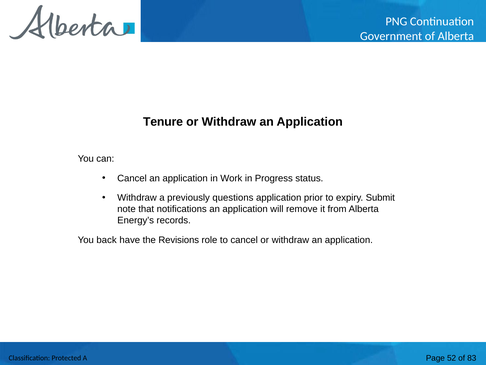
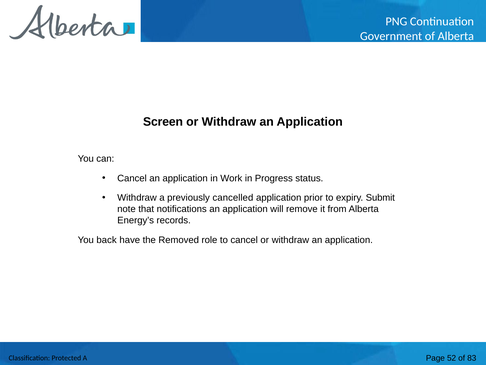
Tenure: Tenure -> Screen
questions: questions -> cancelled
Revisions: Revisions -> Removed
